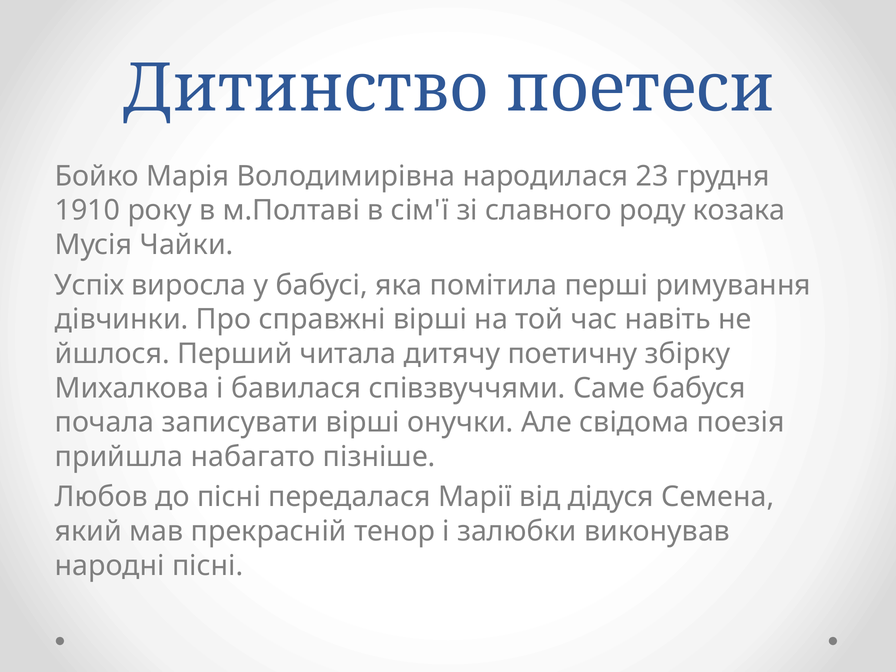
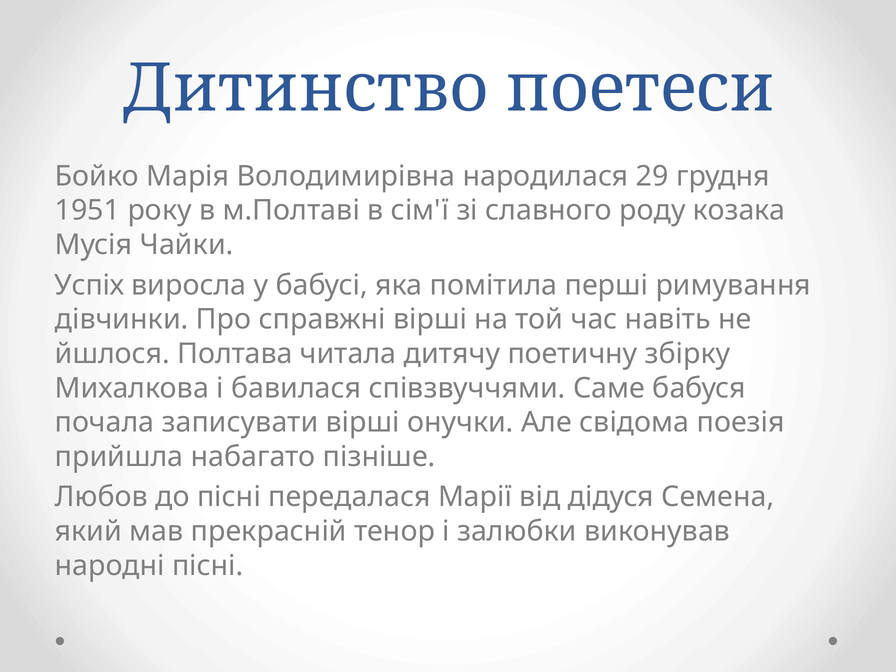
23: 23 -> 29
1910: 1910 -> 1951
Перший: Перший -> Полтава
